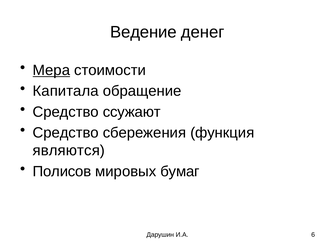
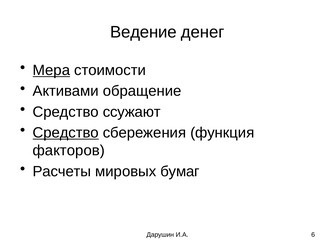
Капитала: Капитала -> Активами
Средство at (66, 133) underline: none -> present
являются: являются -> факторов
Полисов: Полисов -> Расчеты
